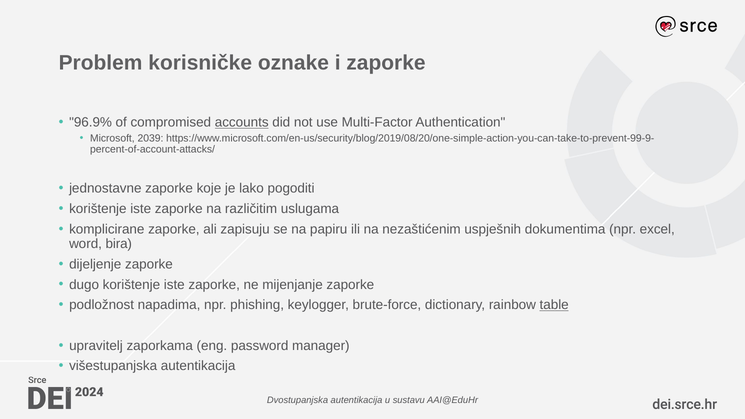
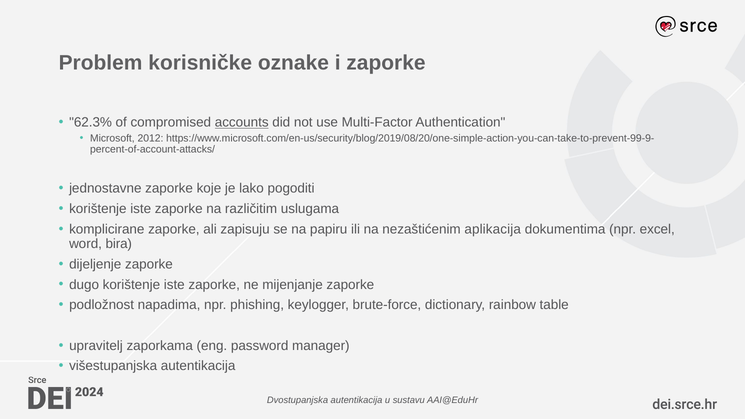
96.9%: 96.9% -> 62.3%
2039: 2039 -> 2012
uspješnih: uspješnih -> aplikacija
table underline: present -> none
